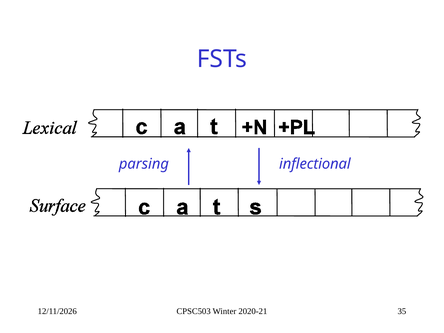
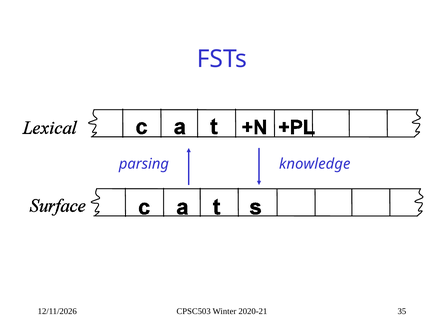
inflectional: inflectional -> knowledge
